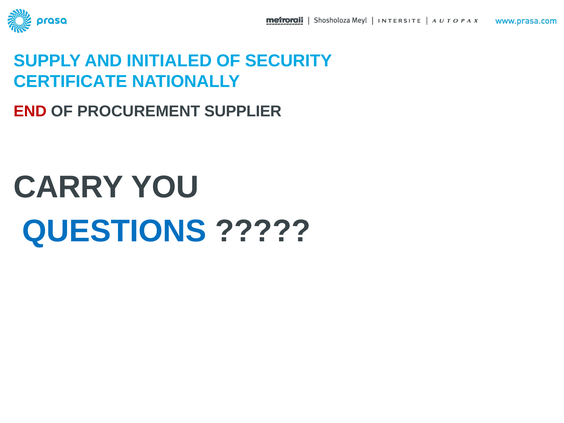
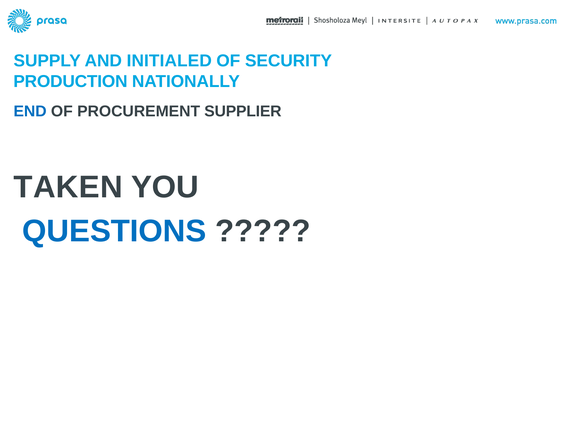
CERTIFICATE: CERTIFICATE -> PRODUCTION
END colour: red -> blue
CARRY: CARRY -> TAKEN
